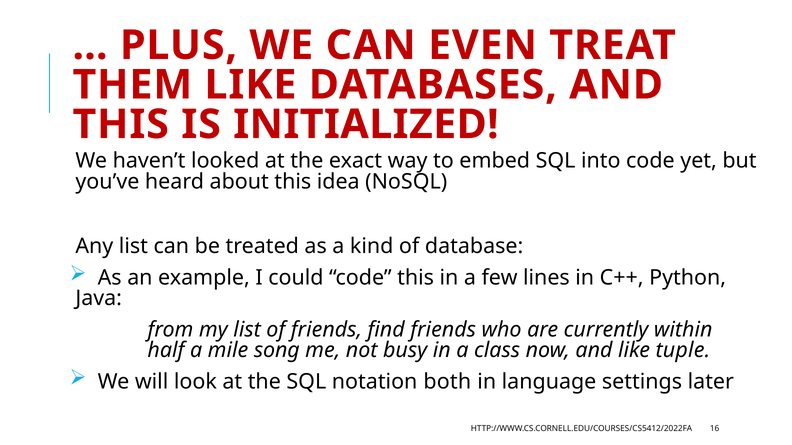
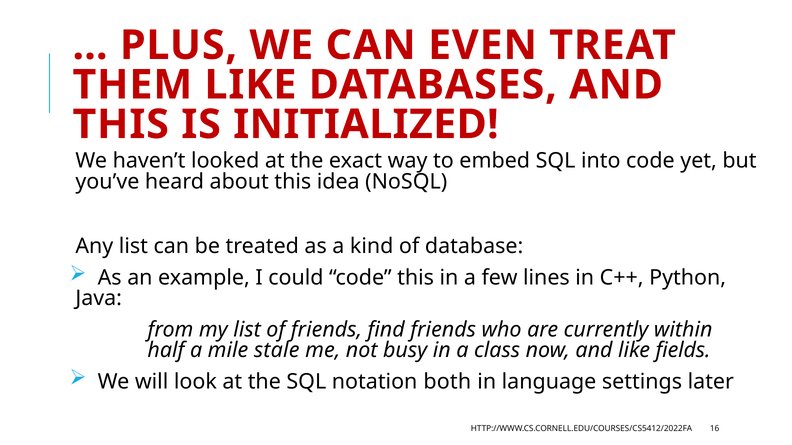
song: song -> stale
tuple: tuple -> fields
